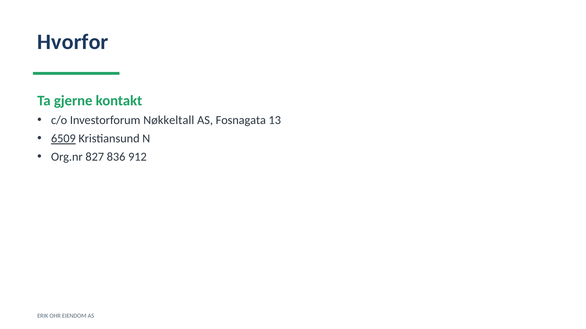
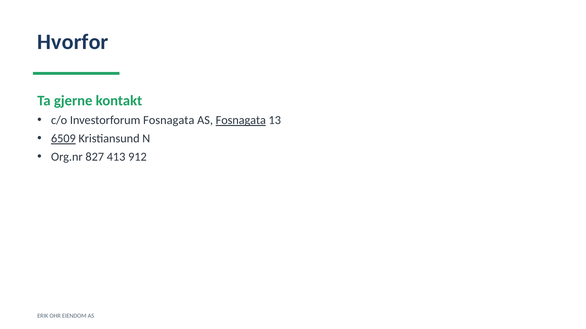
Investorforum Nøkkeltall: Nøkkeltall -> Fosnagata
Fosnagata at (241, 120) underline: none -> present
836: 836 -> 413
